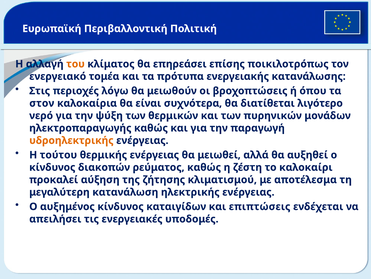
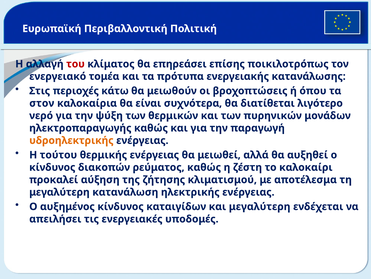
του colour: orange -> red
λόγω: λόγω -> κάτω
και επιπτώσεις: επιπτώσεις -> μεγαλύτερη
